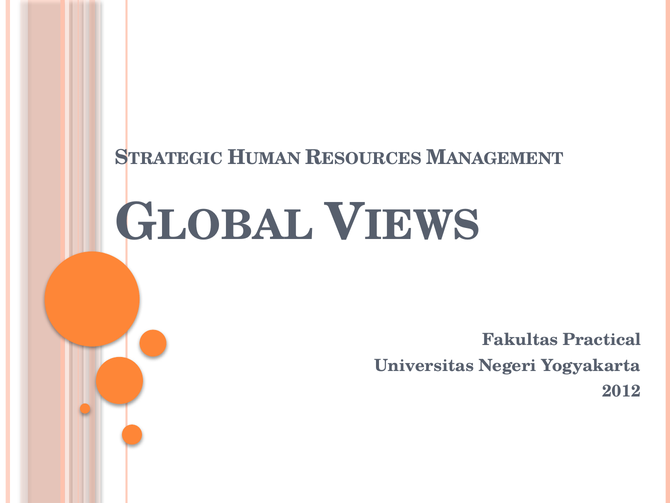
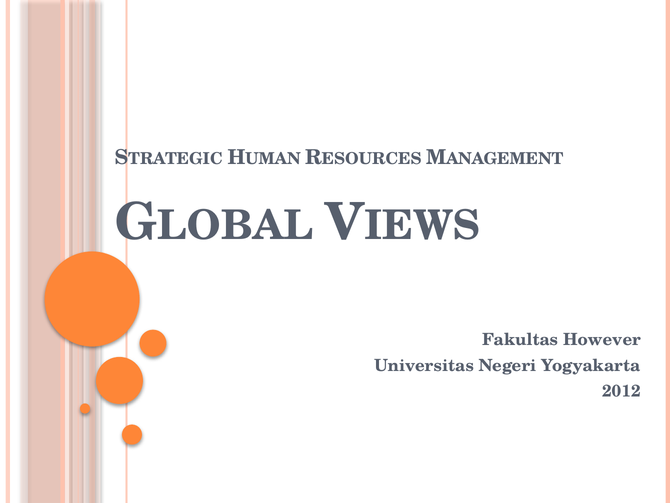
Practical: Practical -> However
